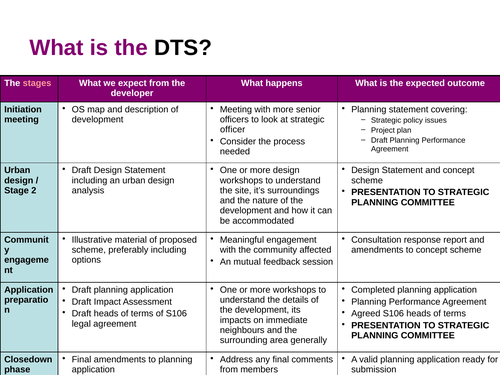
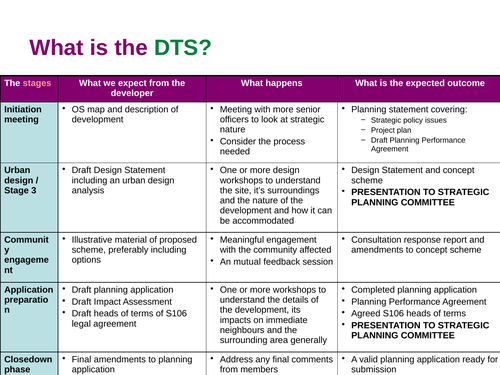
DTS colour: black -> green
officer at (233, 130): officer -> nature
2: 2 -> 3
